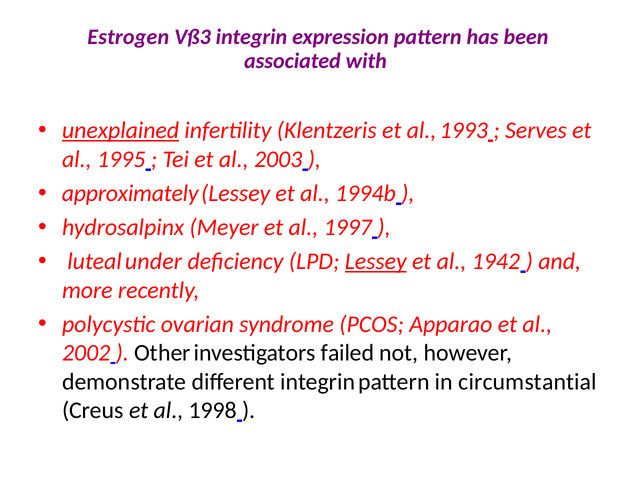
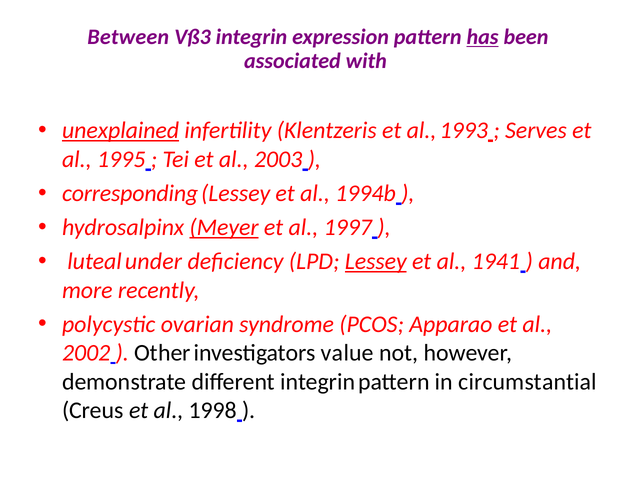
Estrogen: Estrogen -> Between
has underline: none -> present
approximately: approximately -> corresponding
Meyer underline: none -> present
1942: 1942 -> 1941
failed: failed -> value
